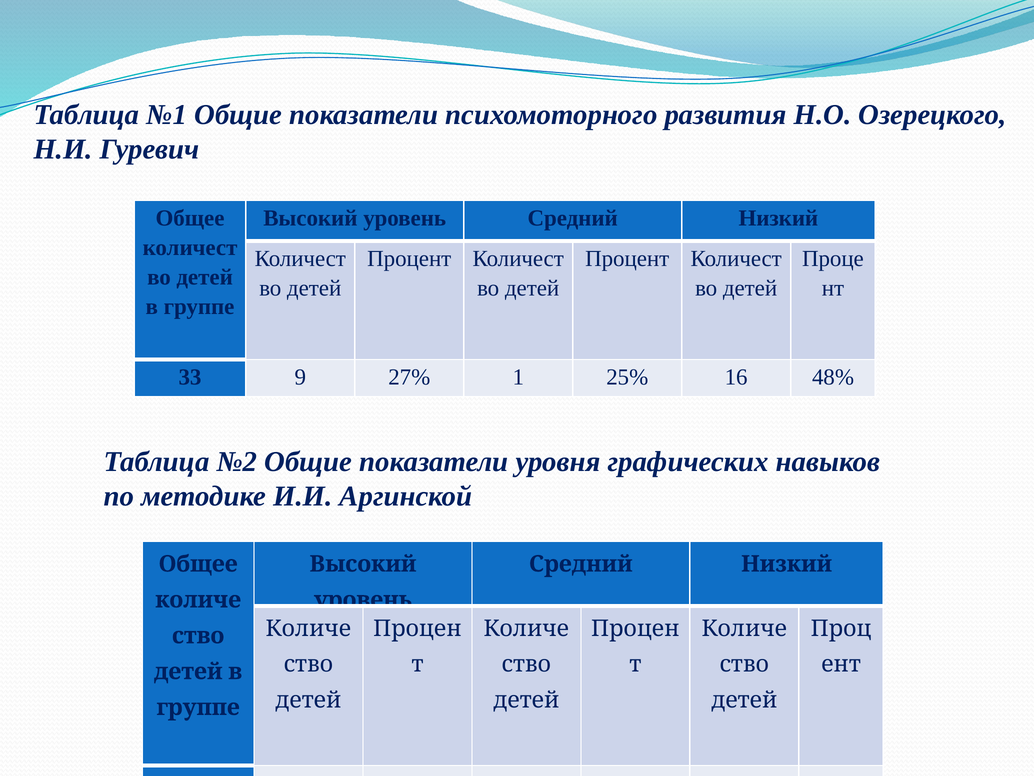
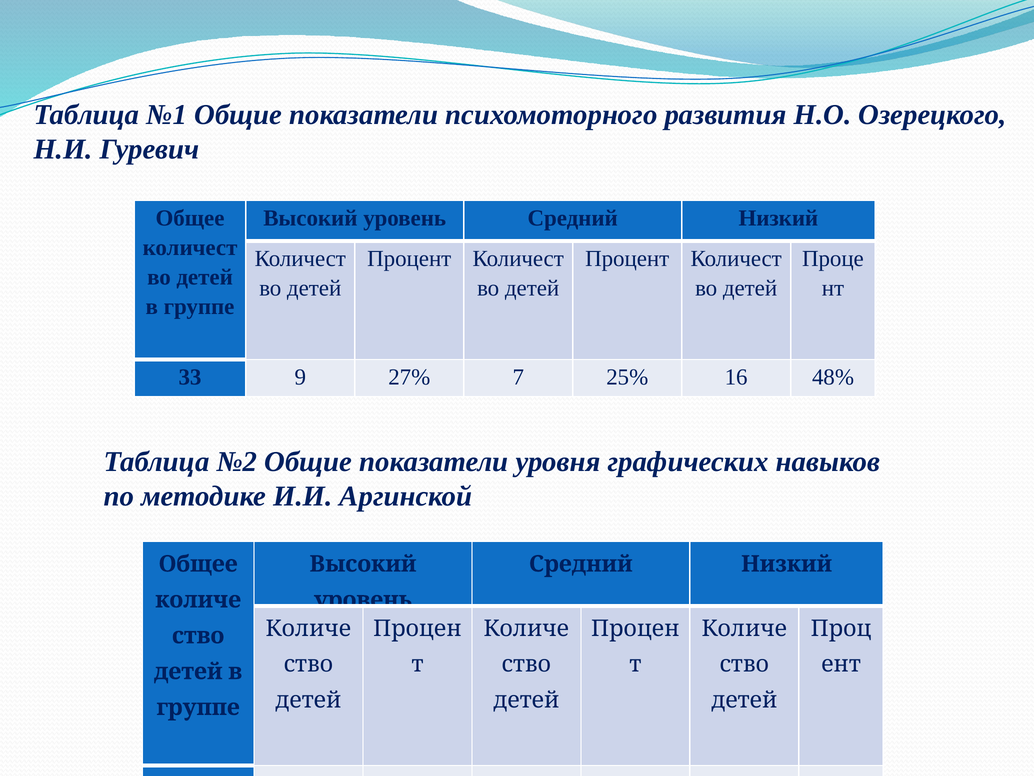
27% 1: 1 -> 7
